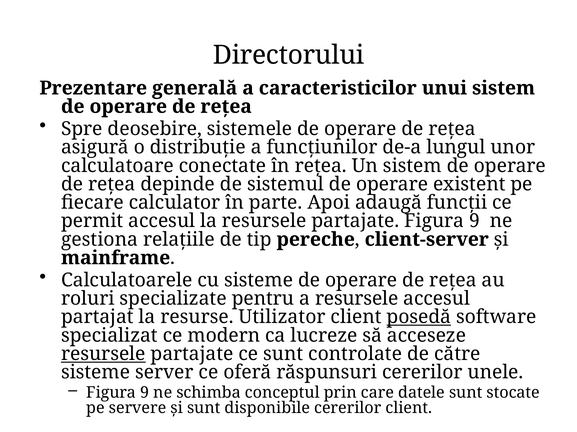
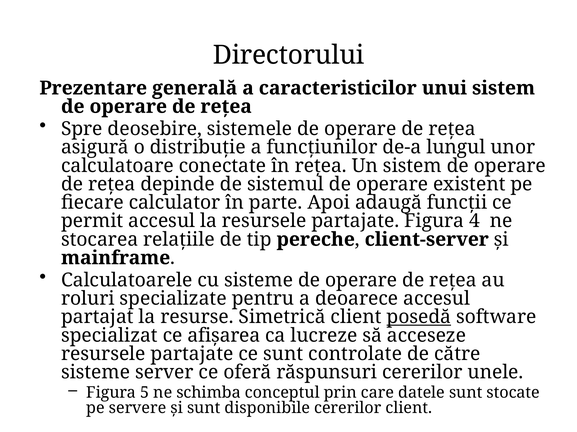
partajate Figura 9: 9 -> 4
gestiona: gestiona -> stocarea
a resursele: resursele -> deoarece
Utilizator: Utilizator -> Simetrică
modern: modern -> afişarea
resursele at (103, 354) underline: present -> none
9 at (145, 393): 9 -> 5
